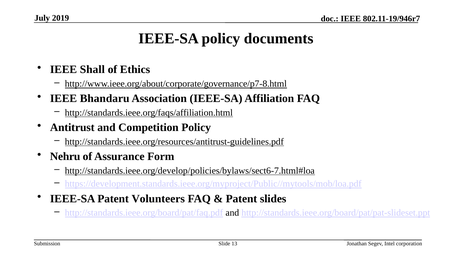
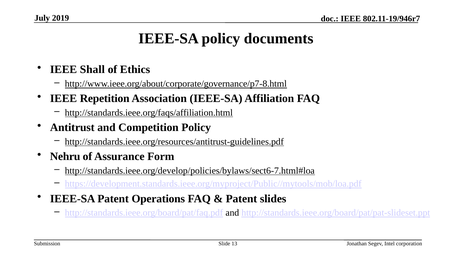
Bhandaru: Bhandaru -> Repetition
Volunteers: Volunteers -> Operations
